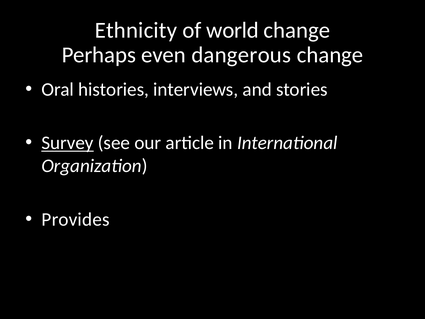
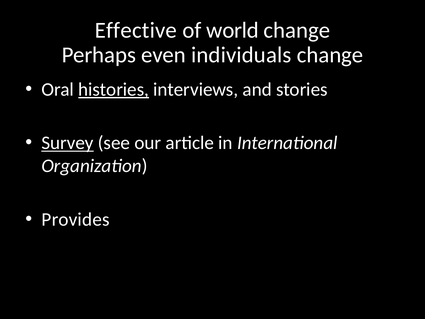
Ethnicity: Ethnicity -> Effective
dangerous: dangerous -> individuals
histories underline: none -> present
